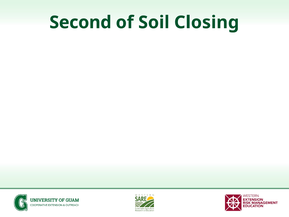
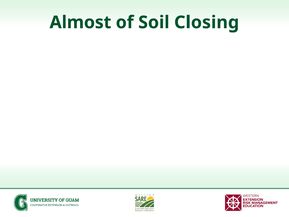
Second: Second -> Almost
